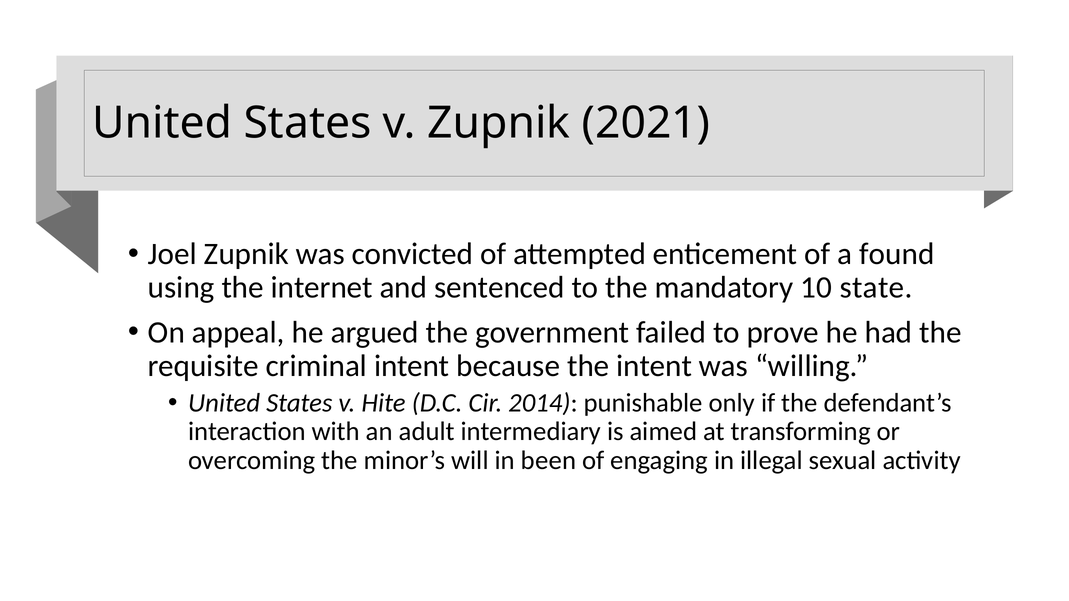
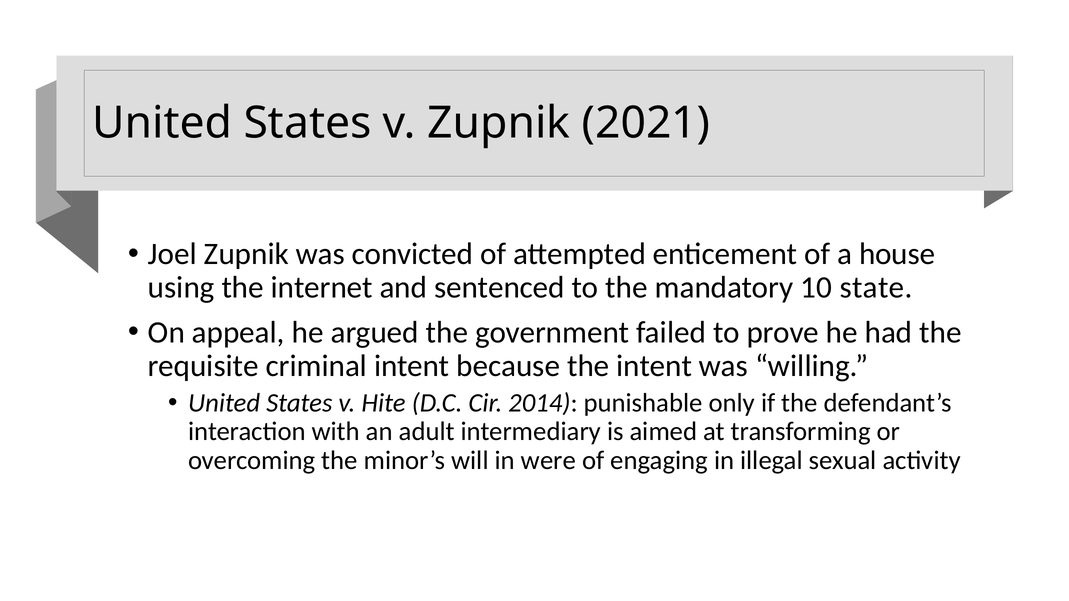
found: found -> house
been: been -> were
